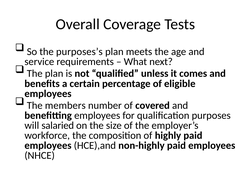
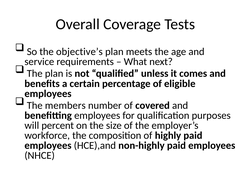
purposes’s: purposes’s -> objective’s
salaried: salaried -> percent
